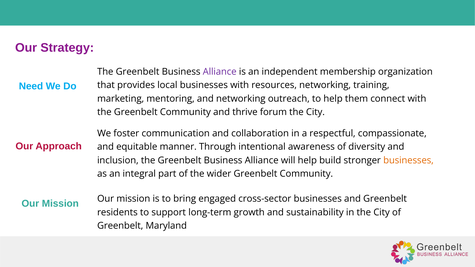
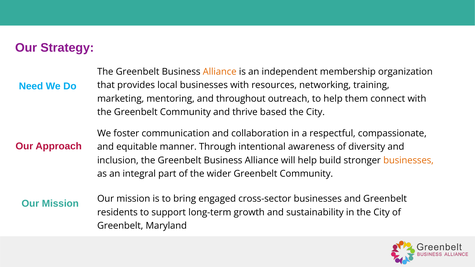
Alliance at (220, 72) colour: purple -> orange
and networking: networking -> throughout
forum: forum -> based
